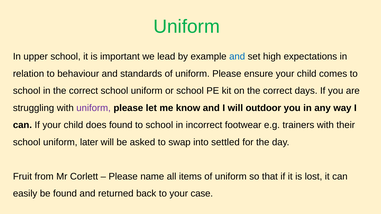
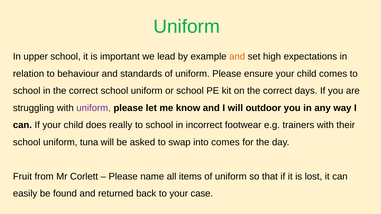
and at (237, 57) colour: blue -> orange
does found: found -> really
later: later -> tuna
into settled: settled -> comes
